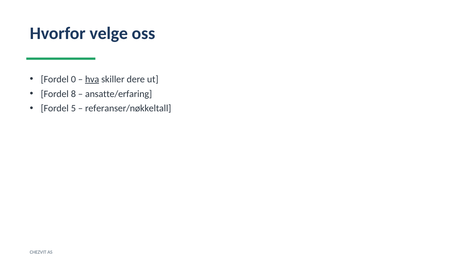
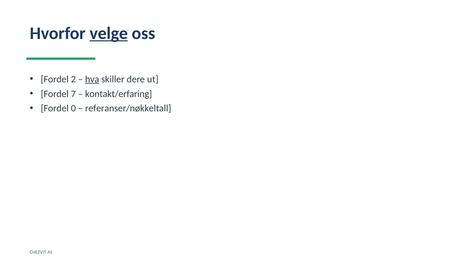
velge underline: none -> present
0: 0 -> 2
8: 8 -> 7
ansatte/erfaring: ansatte/erfaring -> kontakt/erfaring
5: 5 -> 0
